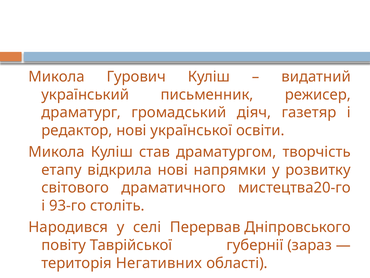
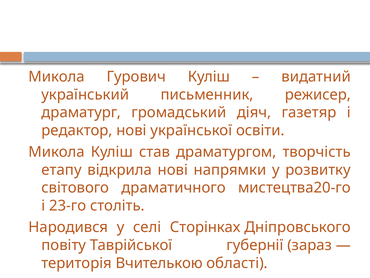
93-го: 93-го -> 23-го
Перервав: Перервав -> Сторінках
Негативних: Негативних -> Вчителькою
